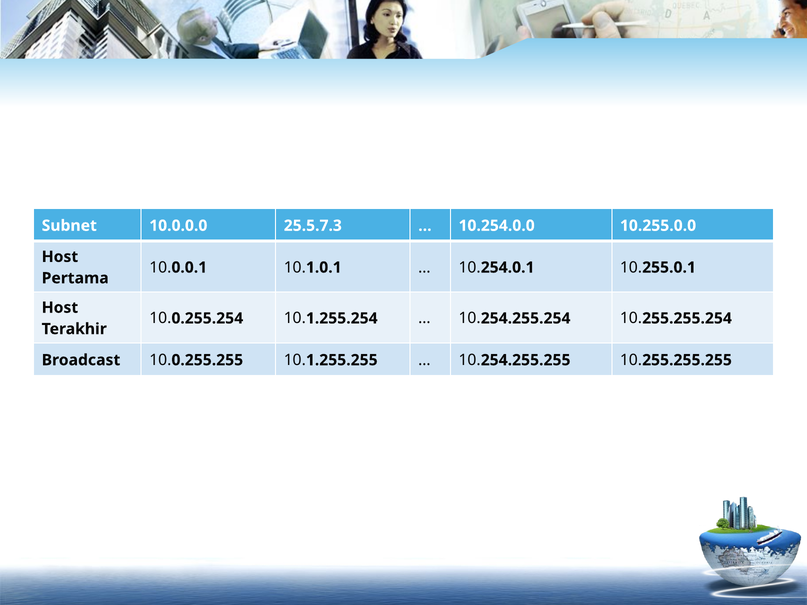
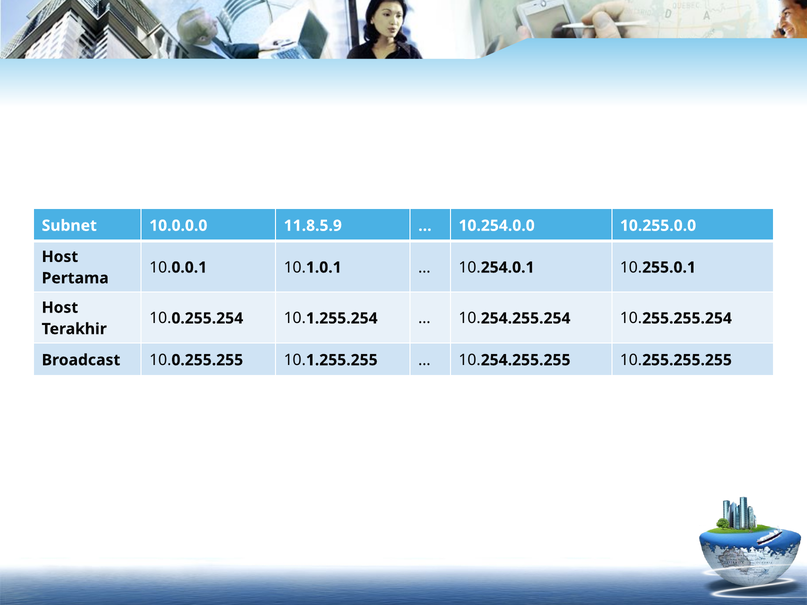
25.5.7.3: 25.5.7.3 -> 11.8.5.9
